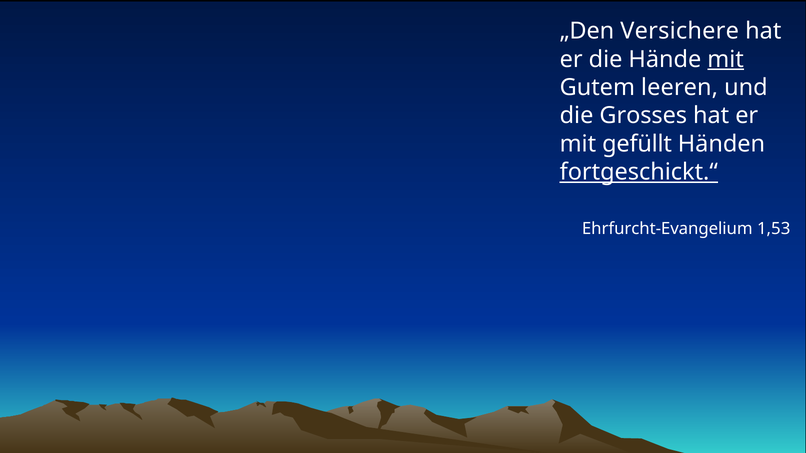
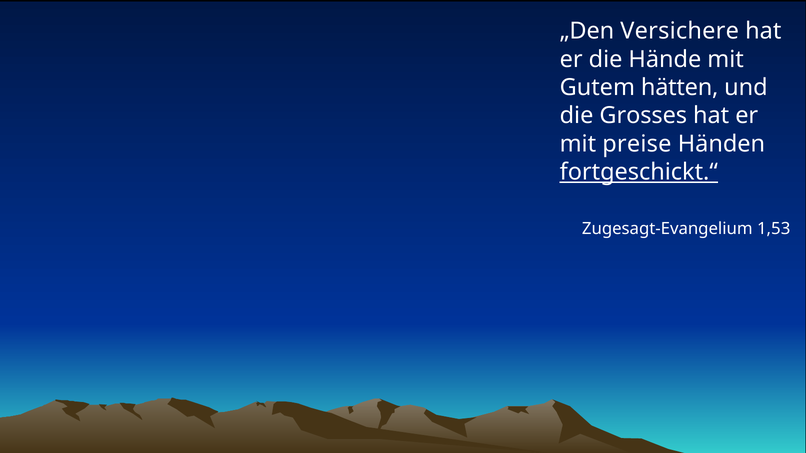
mit at (726, 59) underline: present -> none
leeren: leeren -> hätten
gefüllt: gefüllt -> preise
Ehrfurcht-Evangelium: Ehrfurcht-Evangelium -> Zugesagt-Evangelium
